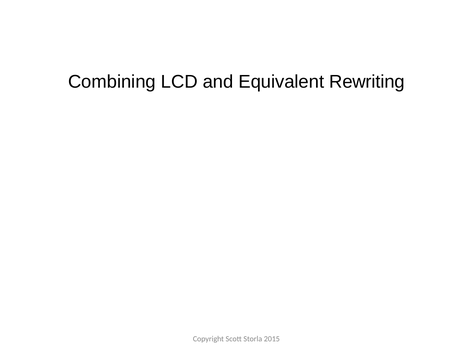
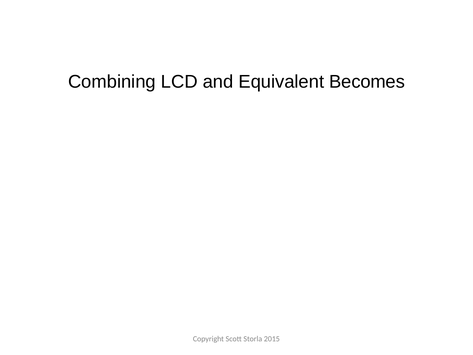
Rewriting: Rewriting -> Becomes
